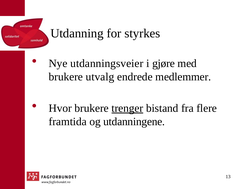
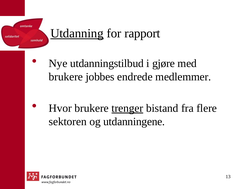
Utdanning underline: none -> present
styrkes: styrkes -> rapport
utdanningsveier: utdanningsveier -> utdanningstilbud
utvalg: utvalg -> jobbes
framtida: framtida -> sektoren
